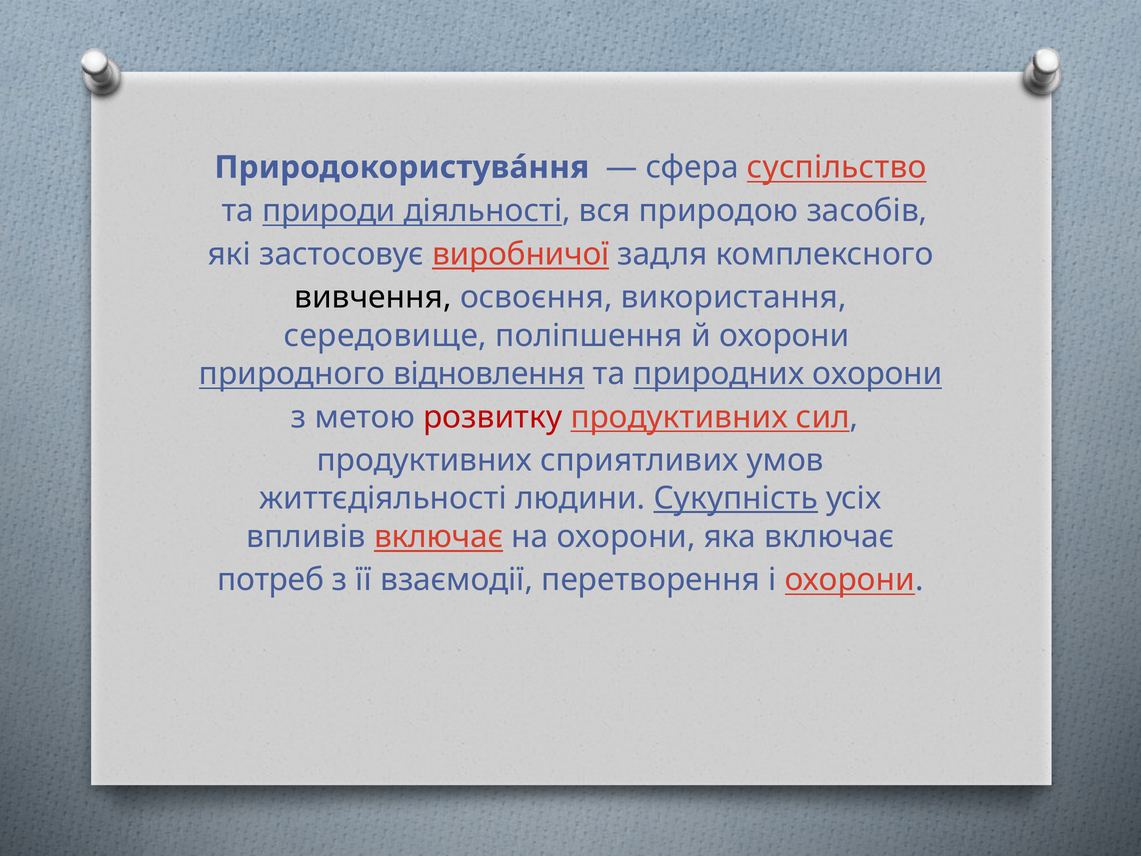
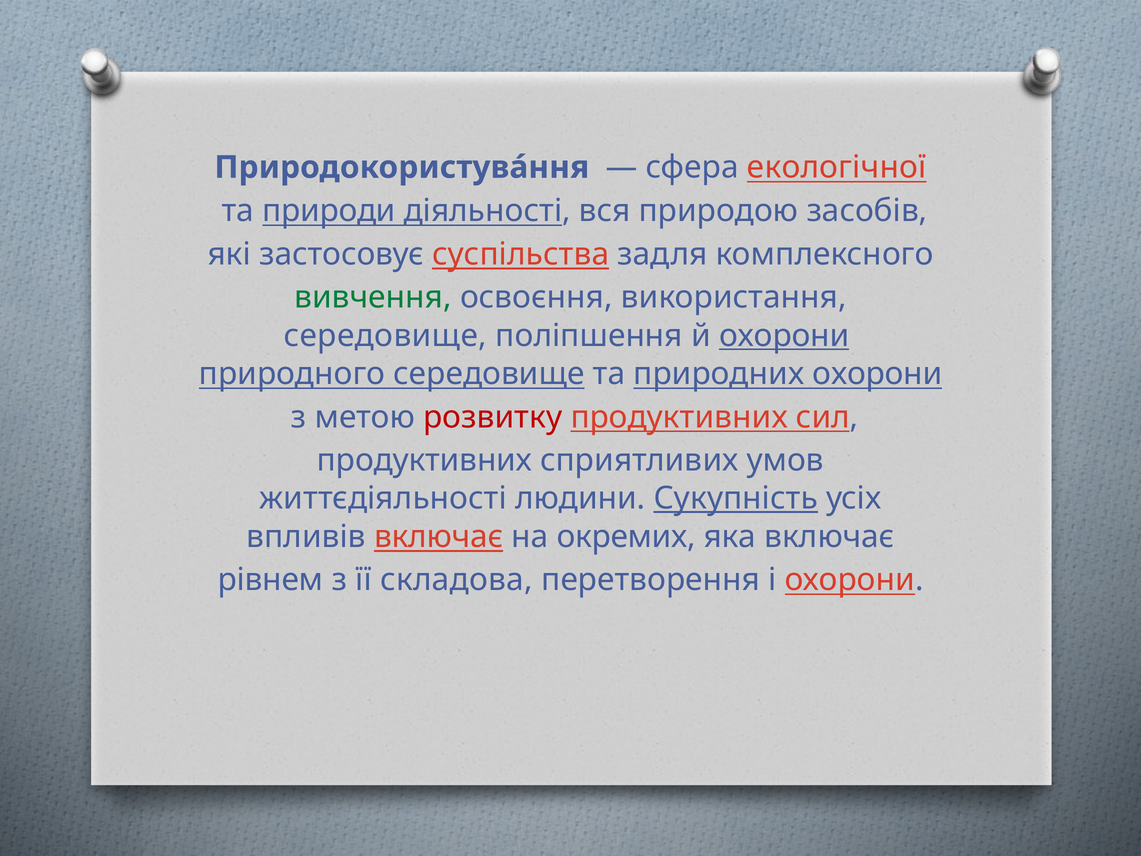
суспільство: суспільство -> екологічної
виробничої: виробничої -> суспільства
вивчення colour: black -> green
охорони at (784, 335) underline: none -> present
природного відновлення: відновлення -> середовище
на охорони: охорони -> окремих
потреб: потреб -> рівнем
взаємодії: взаємодії -> складова
